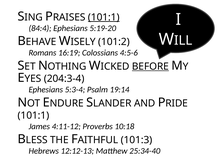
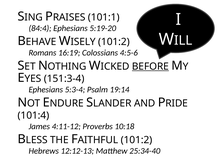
101:1 at (104, 17) underline: present -> none
204:3-4: 204:3-4 -> 151:3-4
101:1 at (33, 115): 101:1 -> 101:4
101:3 at (137, 140): 101:3 -> 101:2
